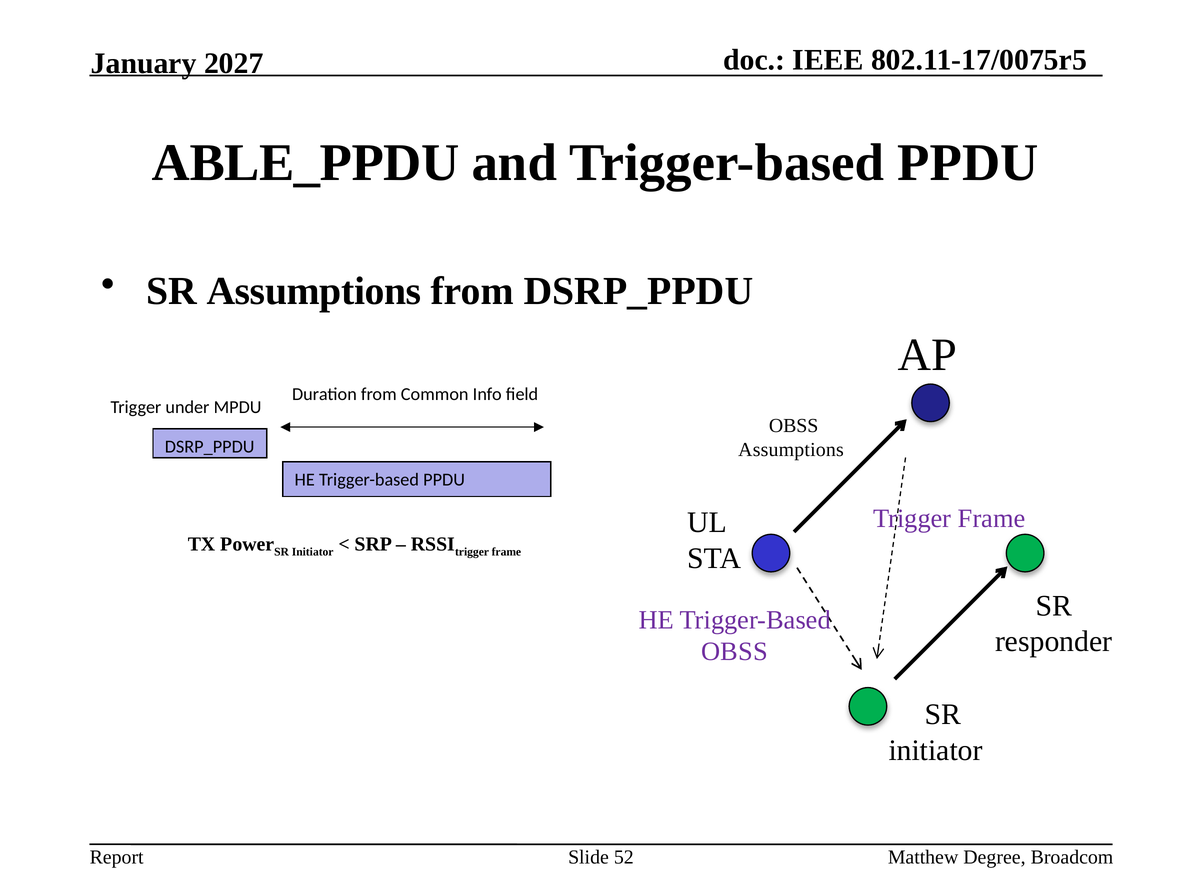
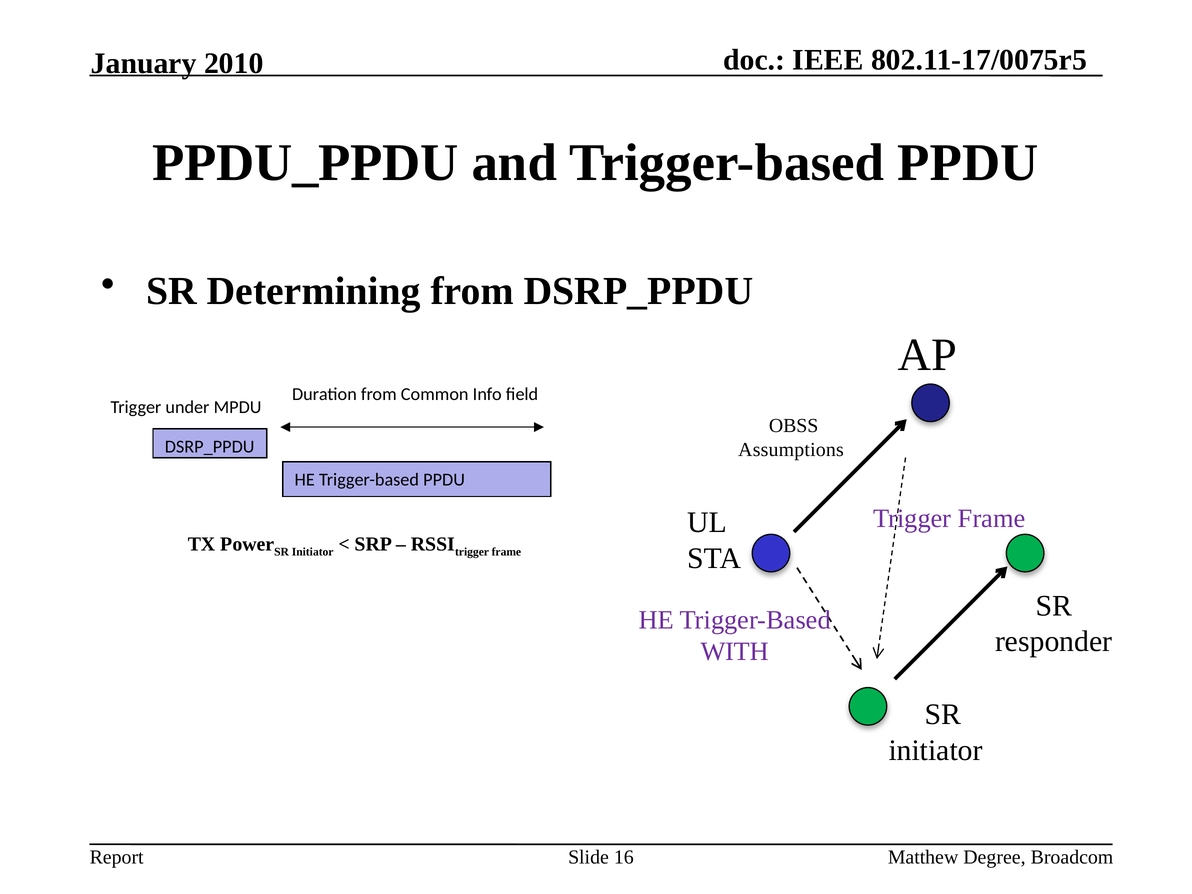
2027: 2027 -> 2010
ABLE_PPDU: ABLE_PPDU -> PPDU_PPDU
SR Assumptions: Assumptions -> Determining
OBSS at (735, 652): OBSS -> WITH
52: 52 -> 16
